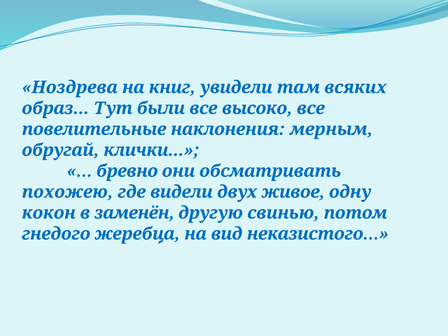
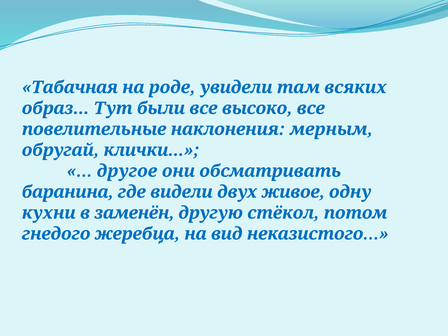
Ноздрева: Ноздрева -> Табачная
книг: книг -> роде
бревно: бревно -> другое
похожею: похожею -> баранина
кокон: кокон -> кухни
свинью: свинью -> стёкол
